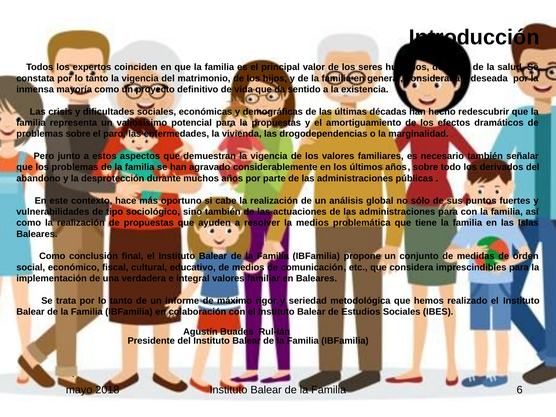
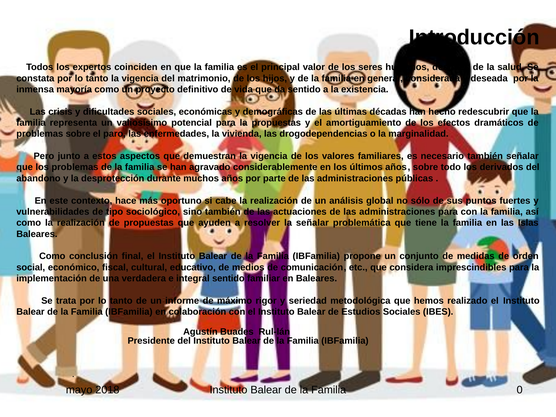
la medios: medios -> señalar
integral valores: valores -> sentido
6: 6 -> 0
